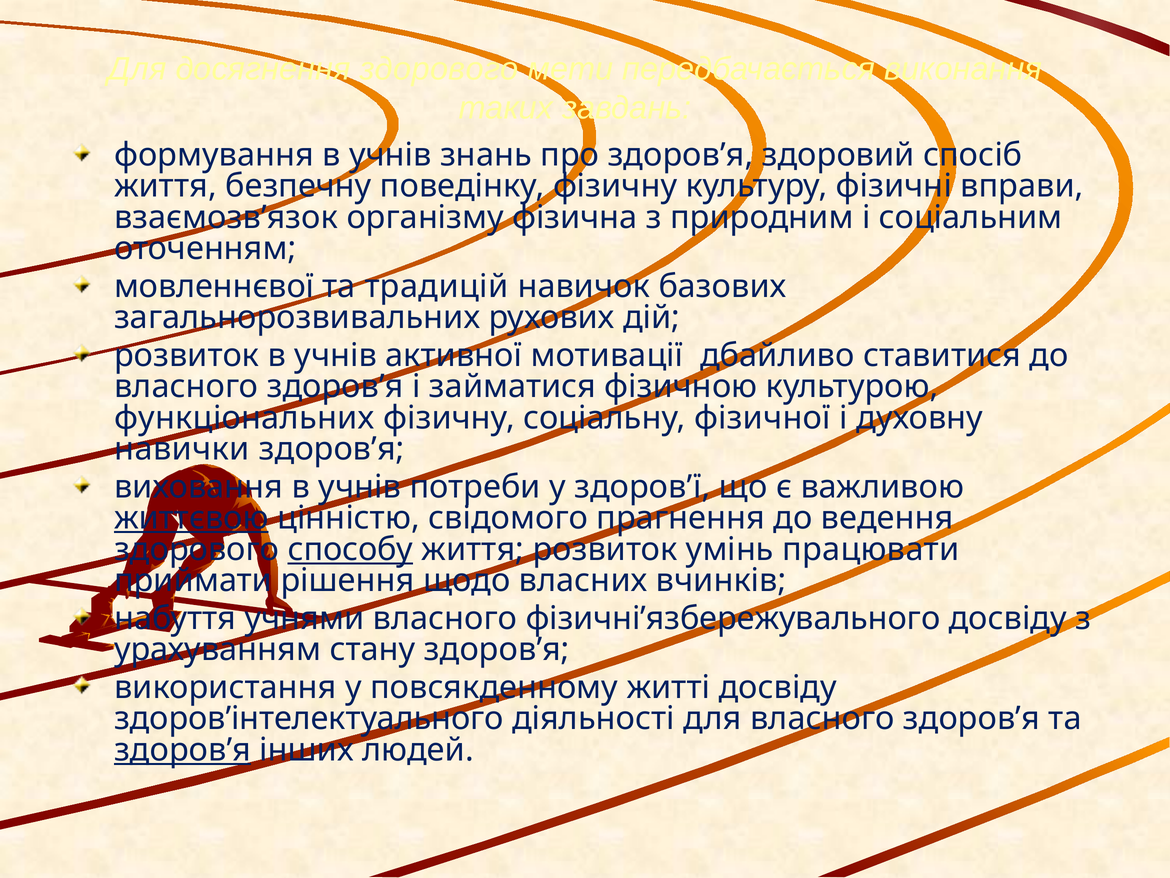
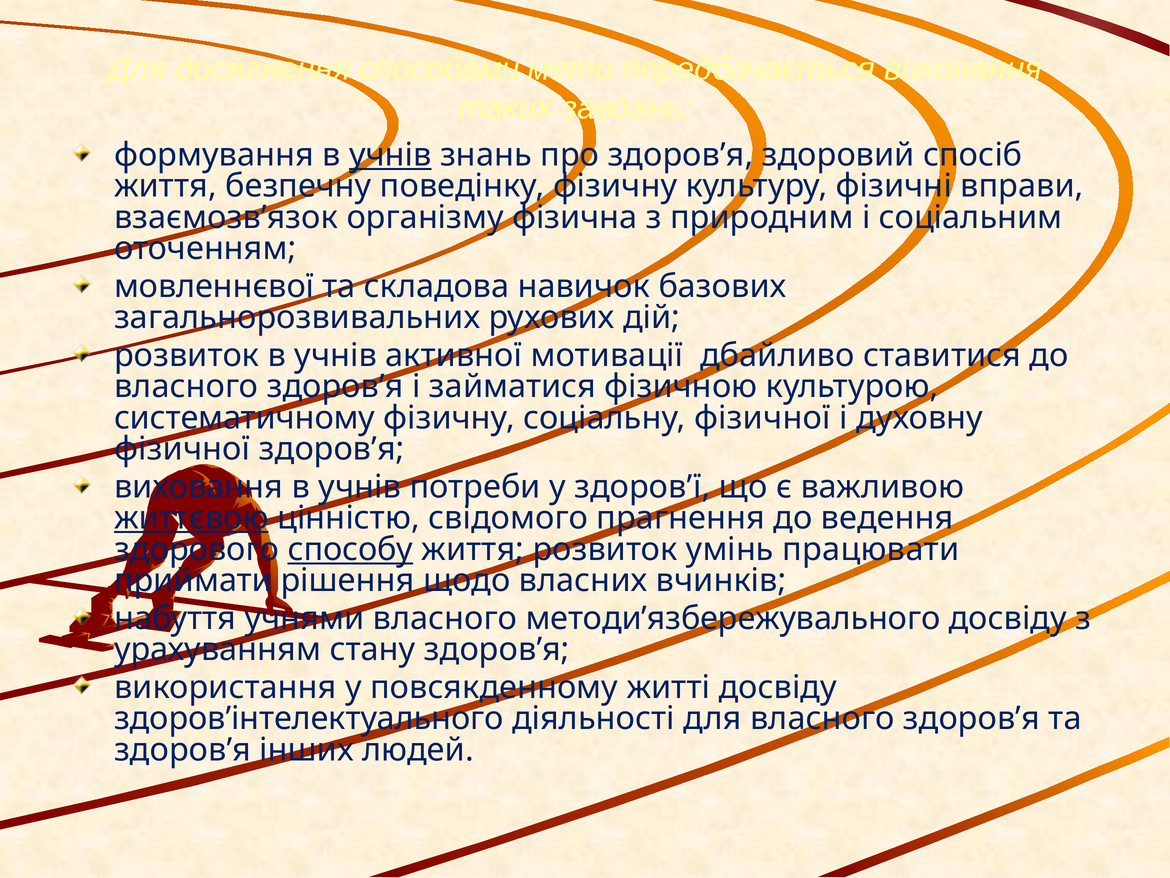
досягнення здорового: здорового -> способами
учнів at (390, 155) underline: none -> present
традицій: традицій -> складова
функціональних: функціональних -> систематичному
навички at (182, 449): навички -> фізичної
фізичні’язбережувального: фізичні’язбережувального -> методи’язбережувального
здоров’я at (183, 749) underline: present -> none
